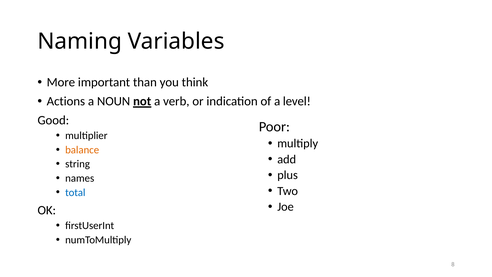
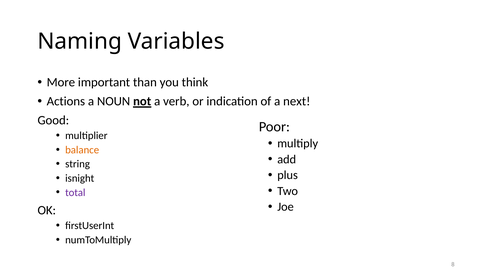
level: level -> next
names: names -> isnight
total colour: blue -> purple
